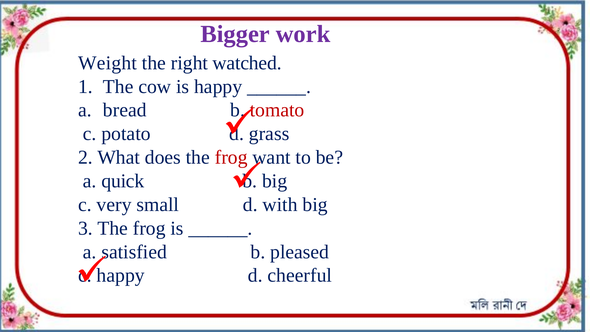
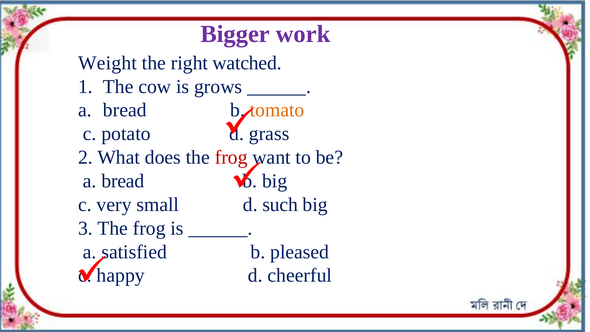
is happy: happy -> grows
tomato colour: red -> orange
quick at (123, 181): quick -> bread
with: with -> such
